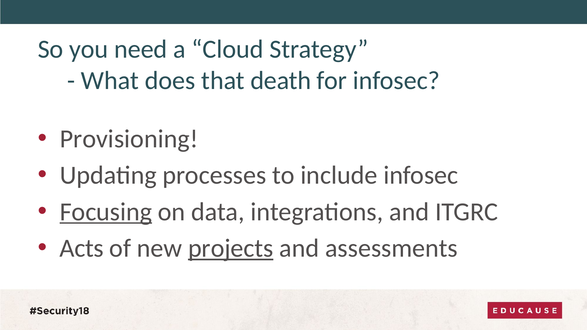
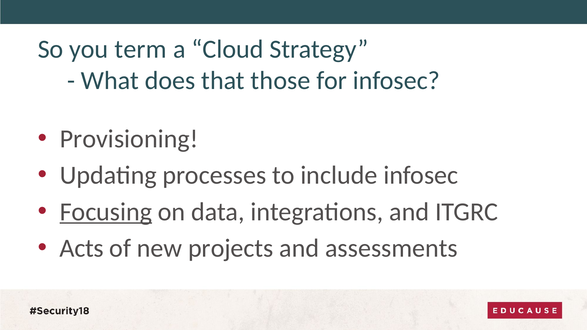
need: need -> term
death: death -> those
projects underline: present -> none
